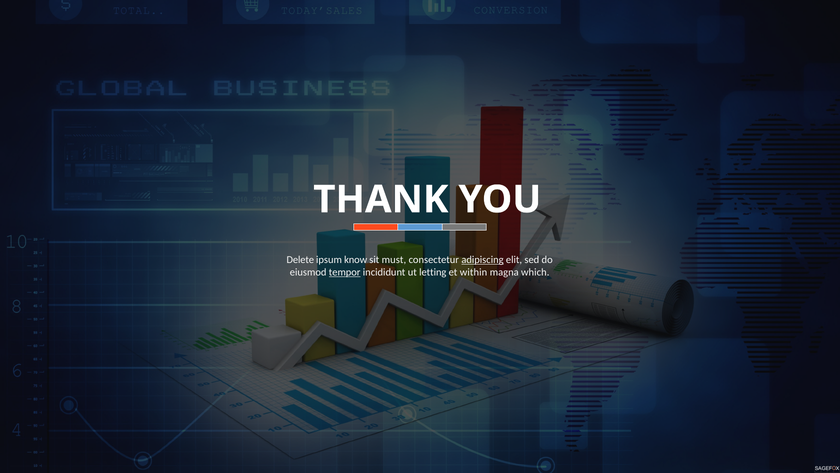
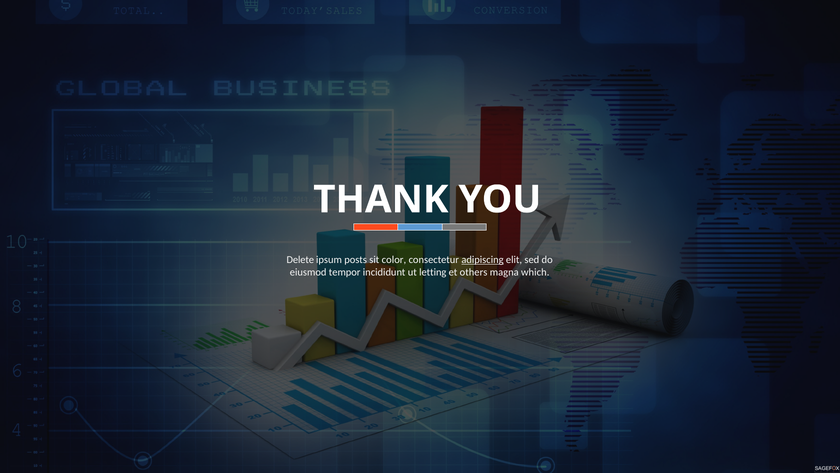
know: know -> posts
must: must -> color
tempor underline: present -> none
within: within -> others
